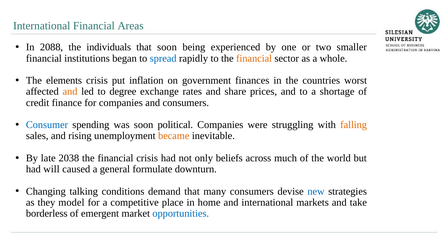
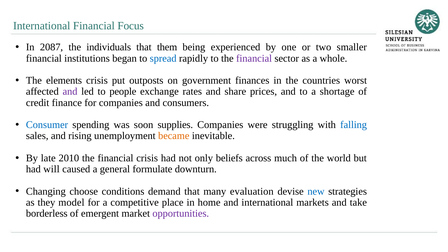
Areas: Areas -> Focus
2088: 2088 -> 2087
that soon: soon -> them
financial at (254, 58) colour: orange -> purple
inflation: inflation -> outposts
and at (70, 92) colour: orange -> purple
degree: degree -> people
political: political -> supplies
falling colour: orange -> blue
2038: 2038 -> 2010
talking: talking -> choose
many consumers: consumers -> evaluation
opportunities colour: blue -> purple
